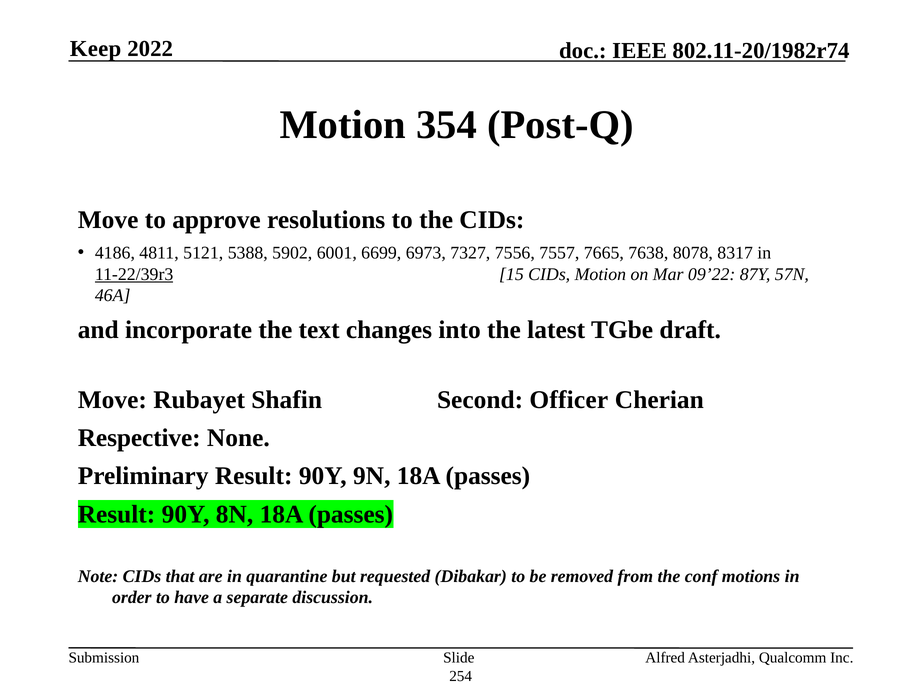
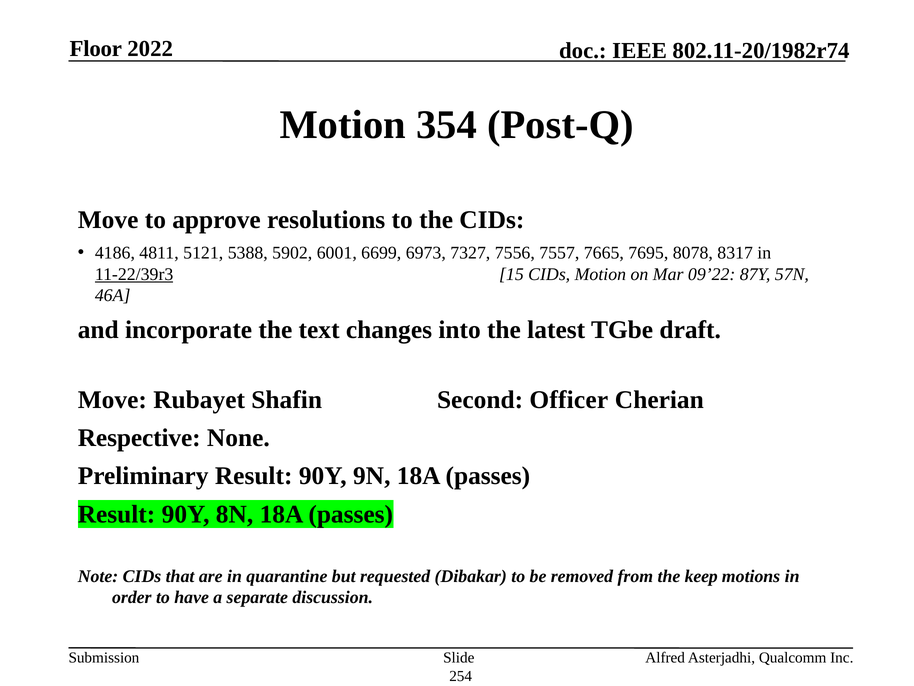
Keep: Keep -> Floor
7638: 7638 -> 7695
conf: conf -> keep
